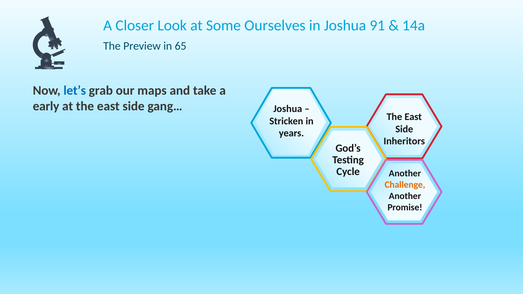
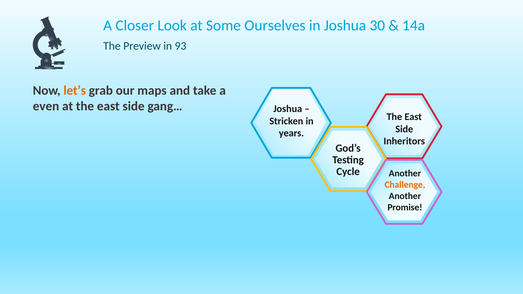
91: 91 -> 30
65: 65 -> 93
let’s colour: blue -> orange
early: early -> even
